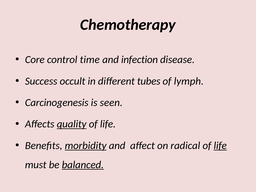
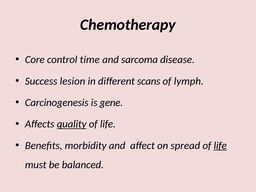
infection: infection -> sarcoma
occult: occult -> lesion
tubes: tubes -> scans
seen: seen -> gene
morbidity underline: present -> none
radical: radical -> spread
balanced underline: present -> none
